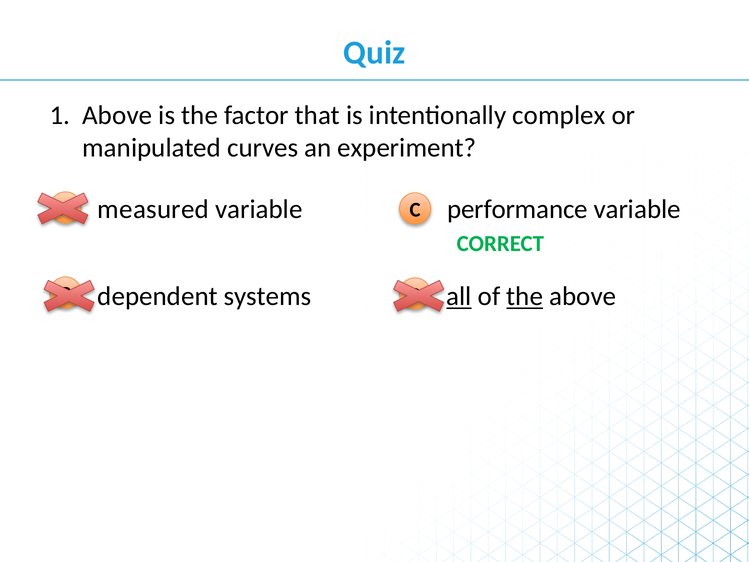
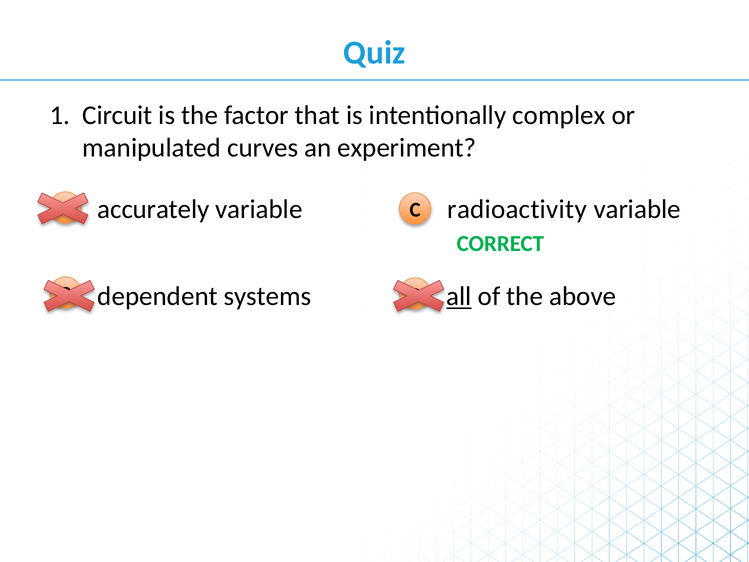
Above at (117, 115): Above -> Circuit
measured: measured -> accurately
performance: performance -> radioactivity
the at (525, 296) underline: present -> none
